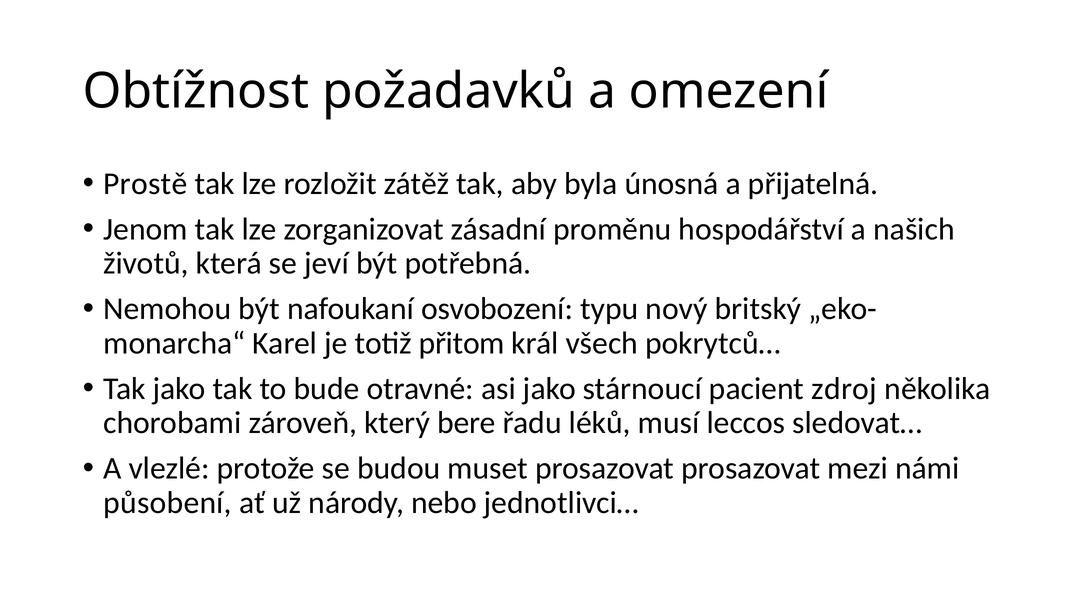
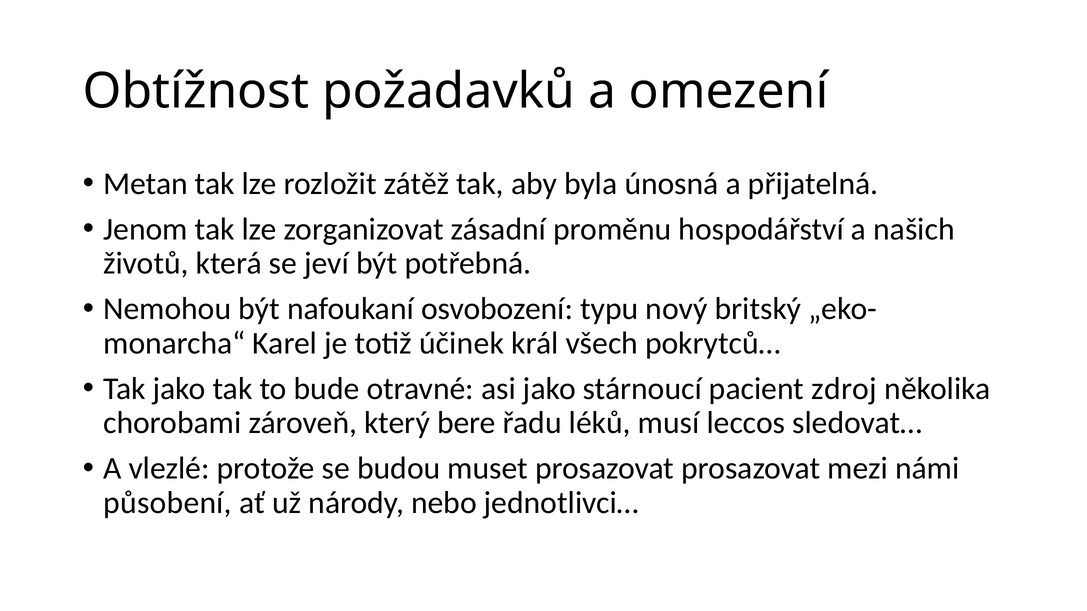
Prostě: Prostě -> Metan
přitom: přitom -> účinek
